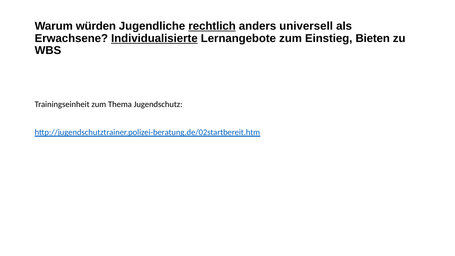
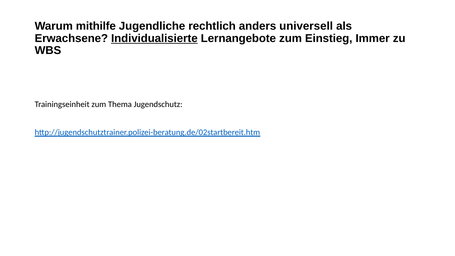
würden: würden -> mithilfe
rechtlich underline: present -> none
Bieten: Bieten -> Immer
